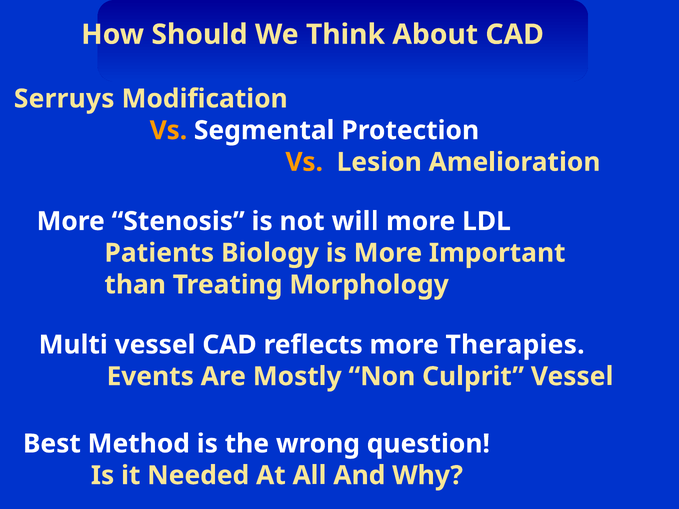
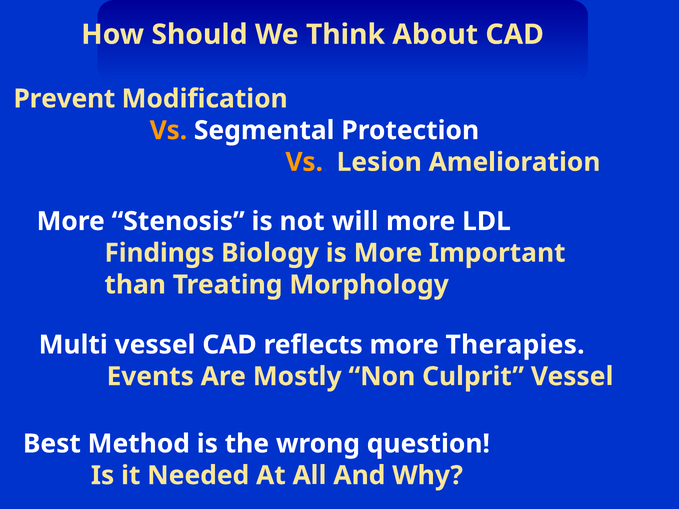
Serruys: Serruys -> Prevent
Patients: Patients -> Findings
